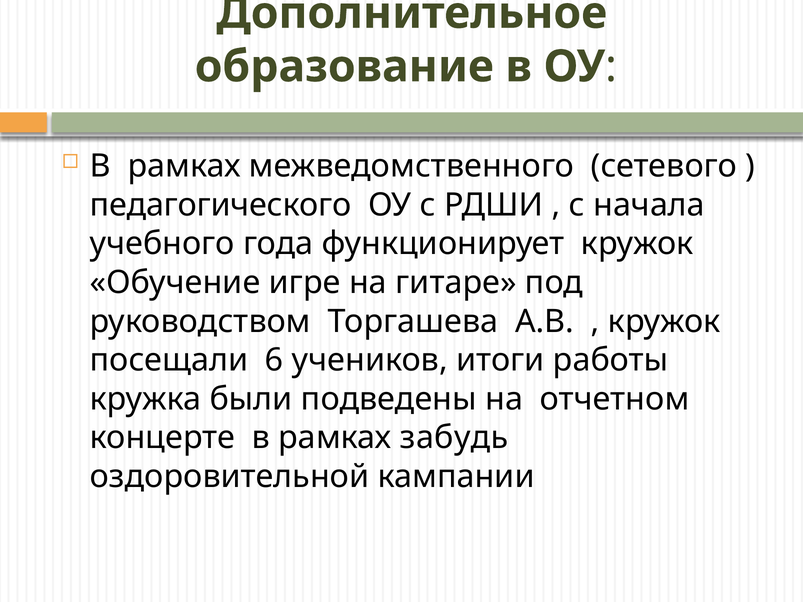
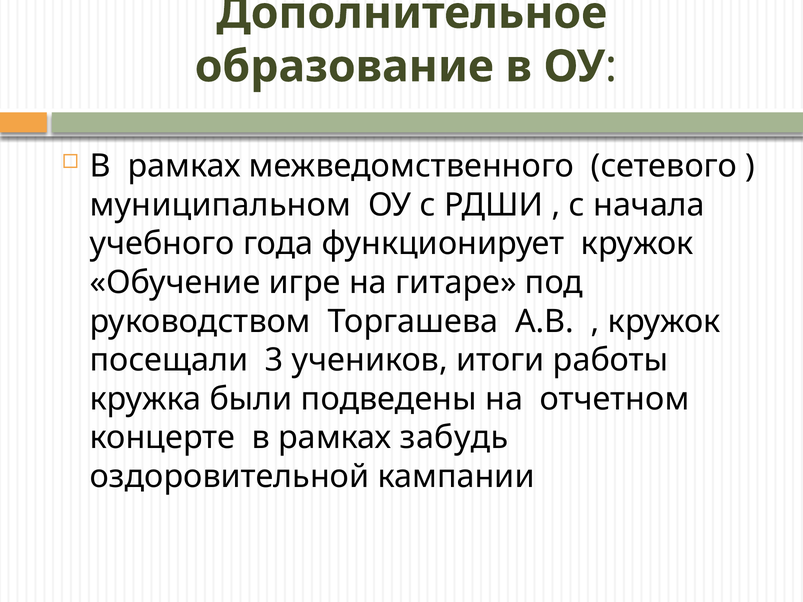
педагогического: педагогического -> муниципальном
6: 6 -> 3
